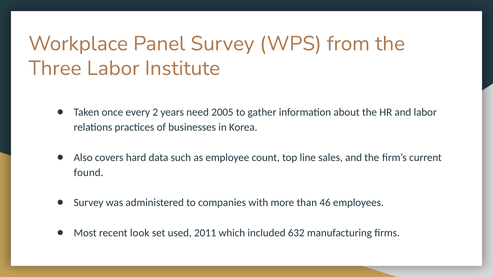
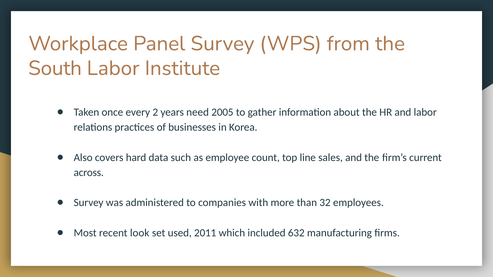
Three: Three -> South
found: found -> across
46: 46 -> 32
